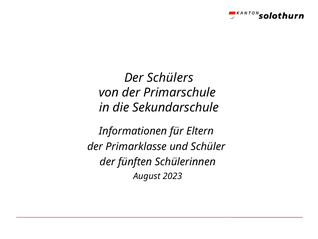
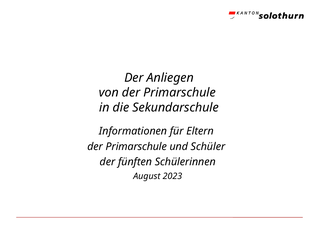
Schülers: Schülers -> Anliegen
Primarklasse at (136, 146): Primarklasse -> Primarschule
